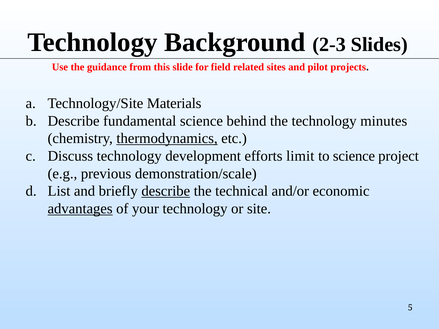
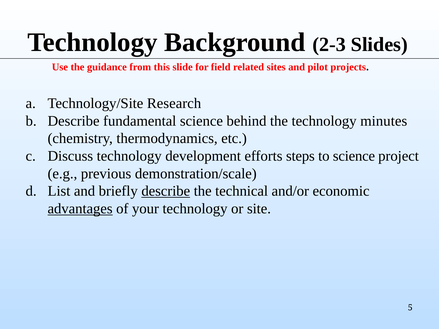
Materials: Materials -> Research
thermodynamics underline: present -> none
limit: limit -> steps
